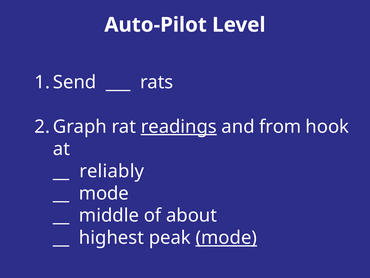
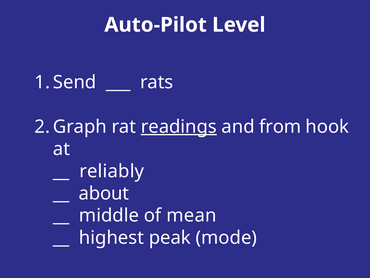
mode at (104, 193): mode -> about
about: about -> mean
mode at (226, 237) underline: present -> none
